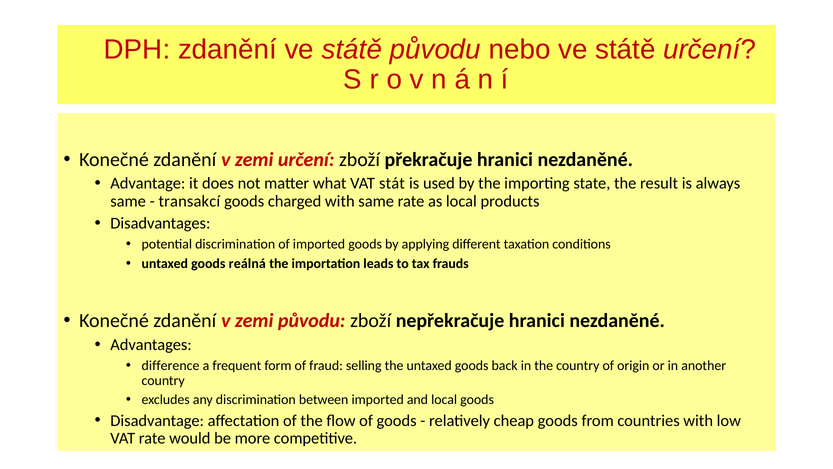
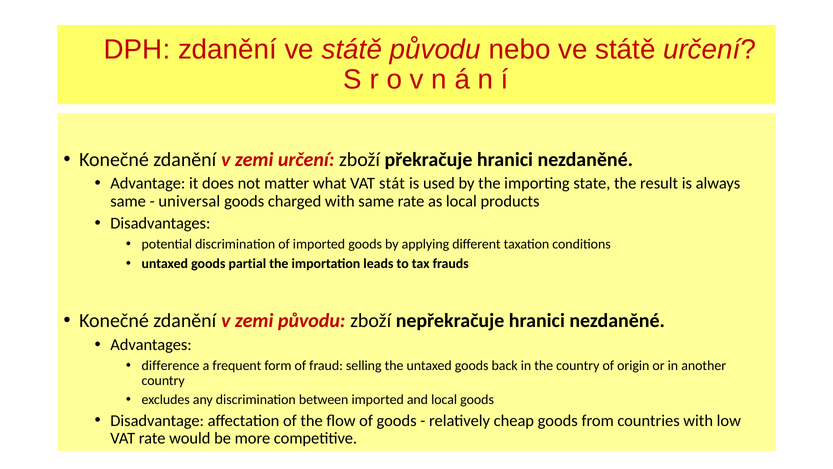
transakcí: transakcí -> universal
reálná: reálná -> partial
